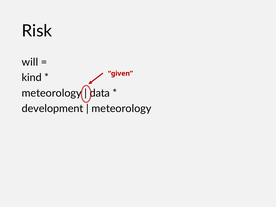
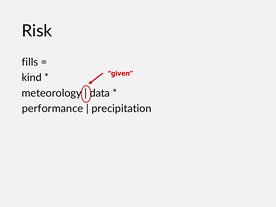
will: will -> fills
development: development -> performance
meteorology at (121, 109): meteorology -> precipitation
